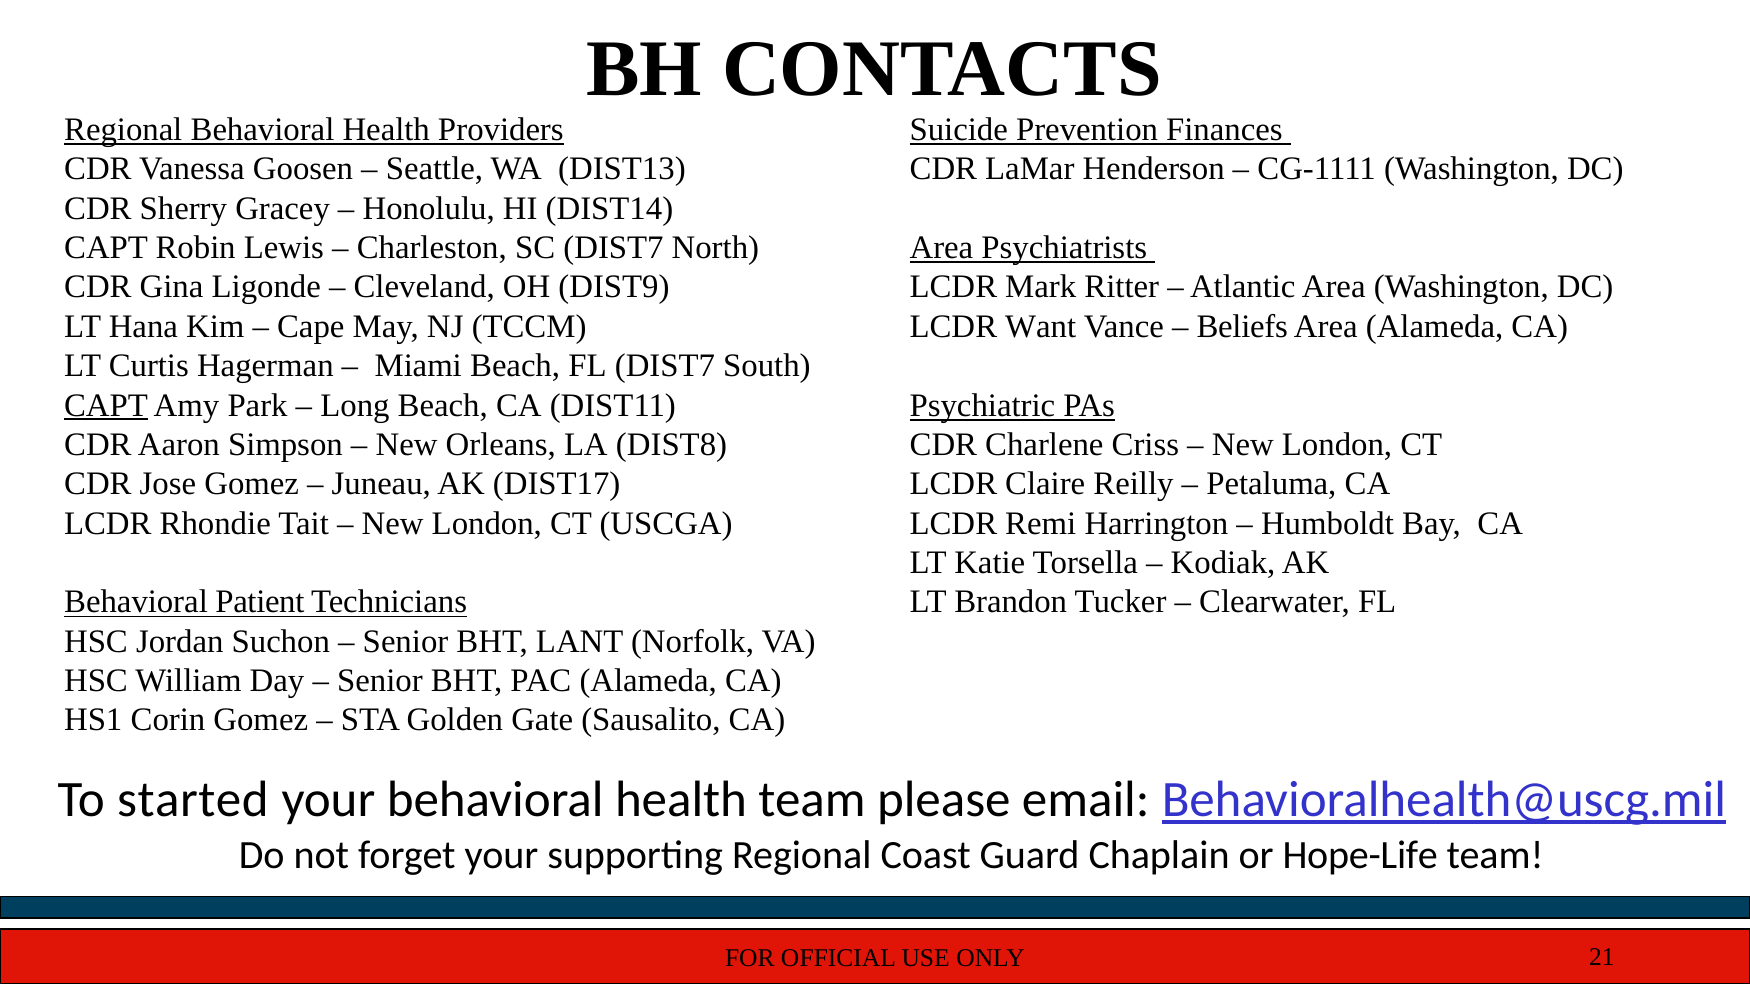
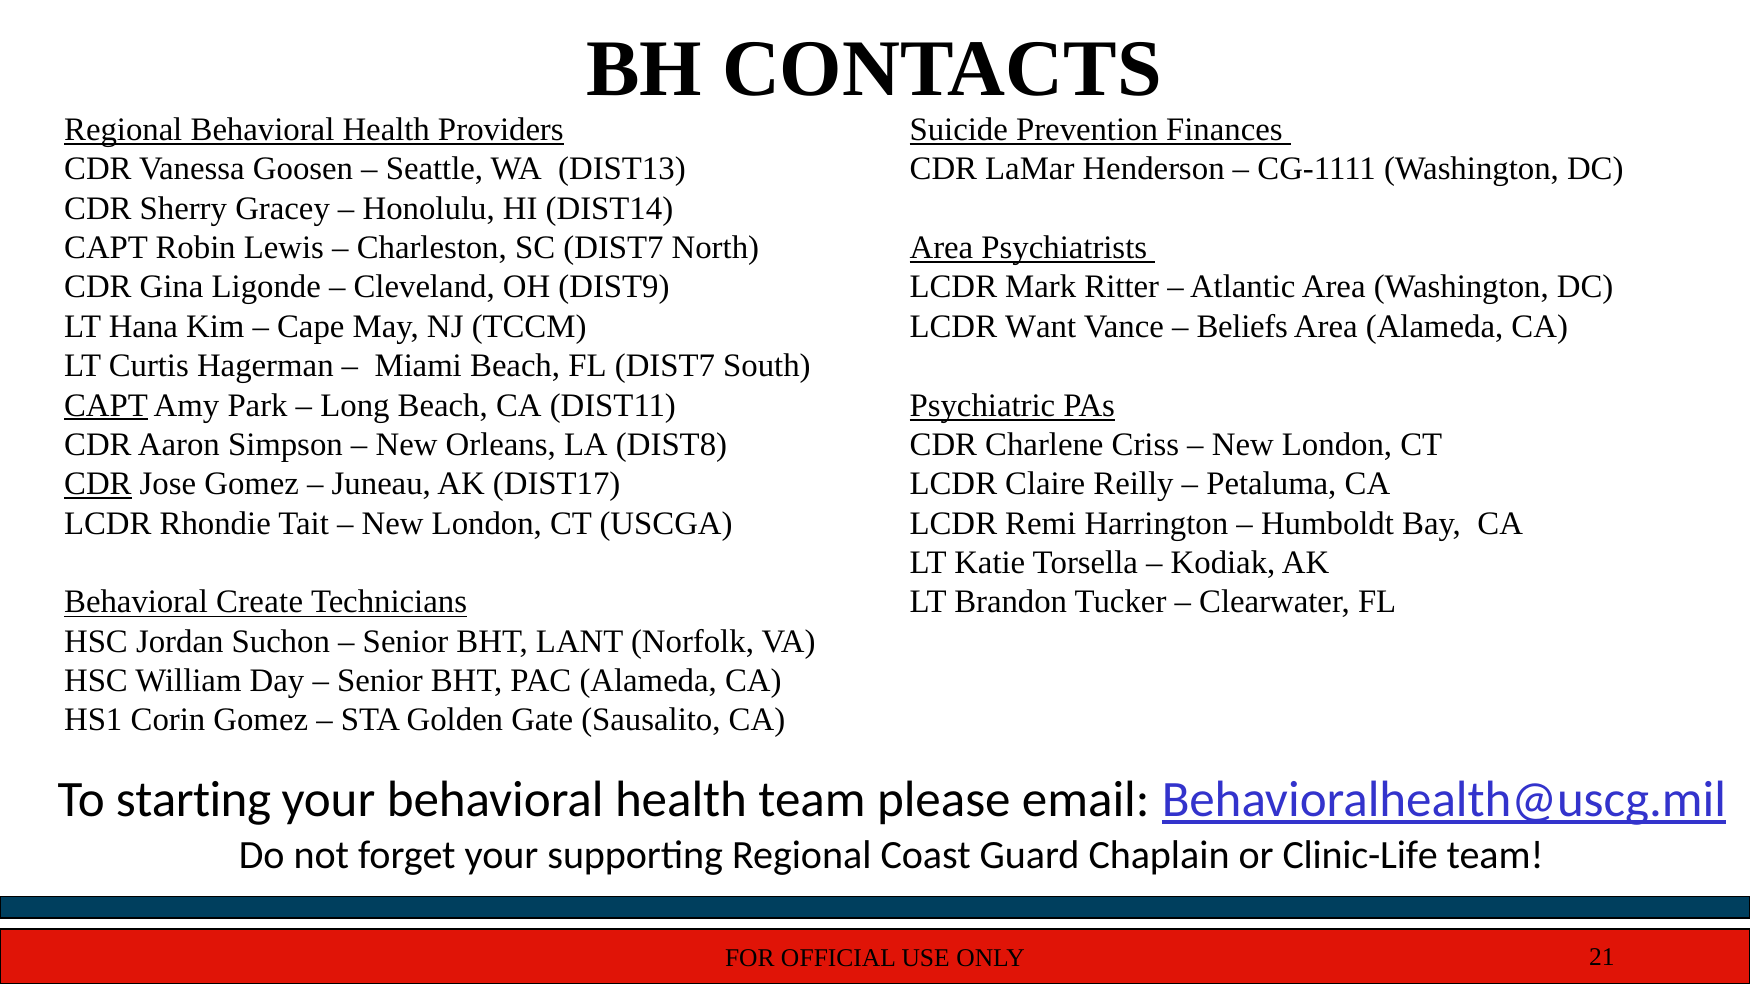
CDR at (98, 484) underline: none -> present
Patient: Patient -> Create
started: started -> starting
Hope-Life: Hope-Life -> Clinic-Life
